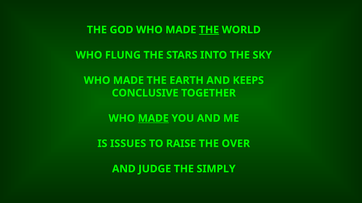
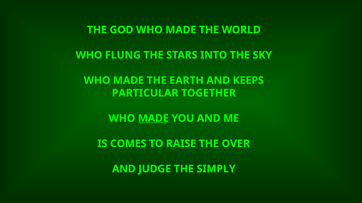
THE at (209, 30) underline: present -> none
CONCLUSIVE: CONCLUSIVE -> PARTICULAR
ISSUES: ISSUES -> COMES
